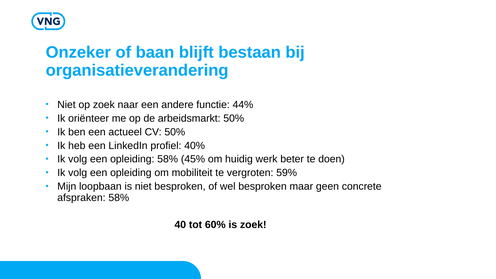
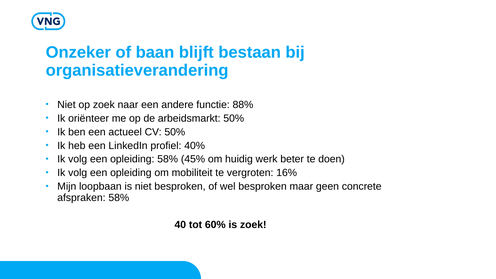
44%: 44% -> 88%
59%: 59% -> 16%
